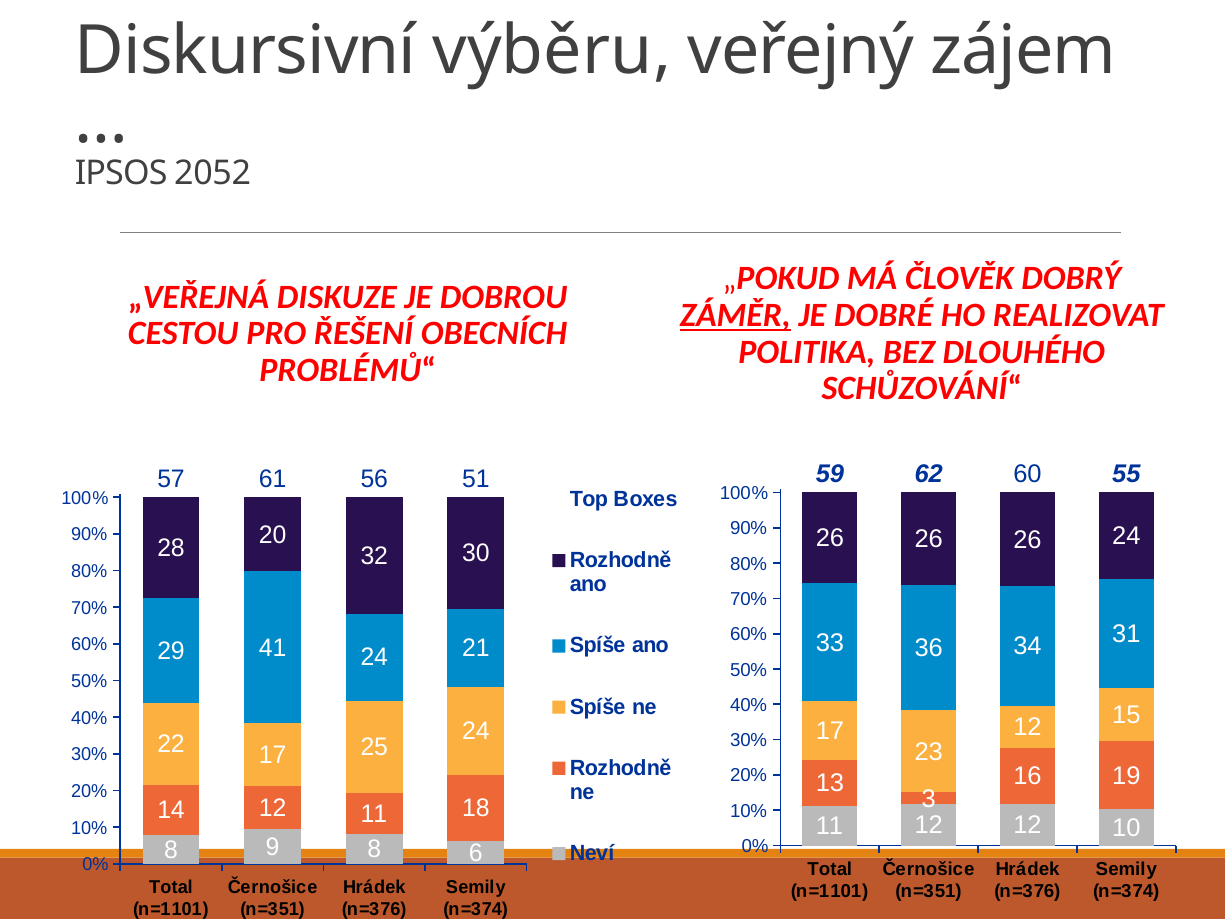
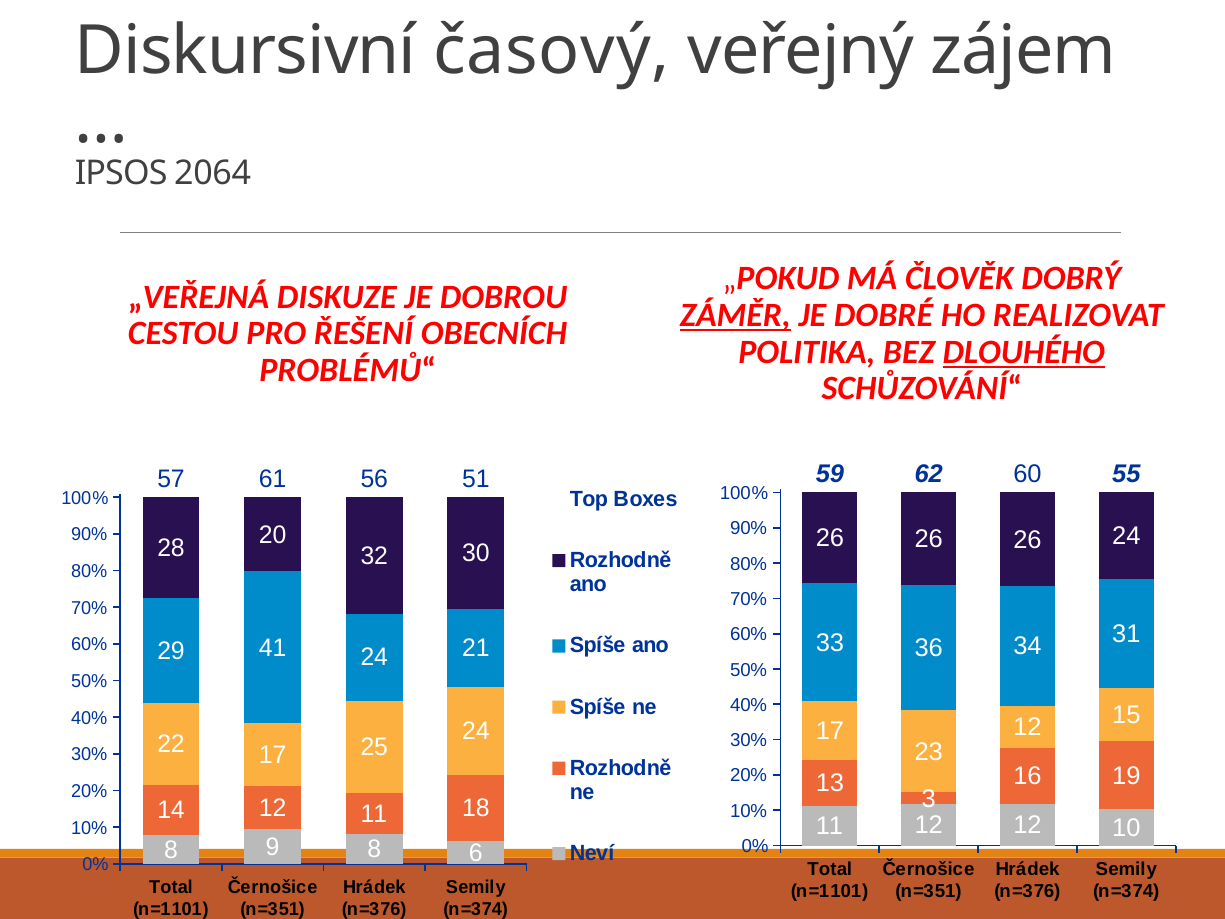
výběru: výběru -> časový
2052: 2052 -> 2064
DLOUHÉHO underline: none -> present
